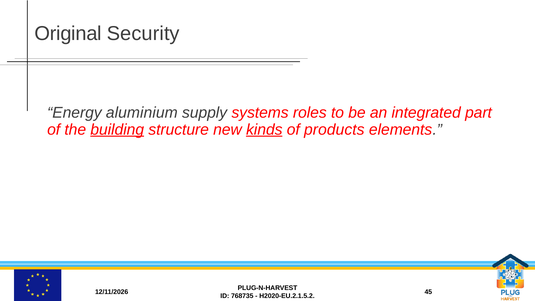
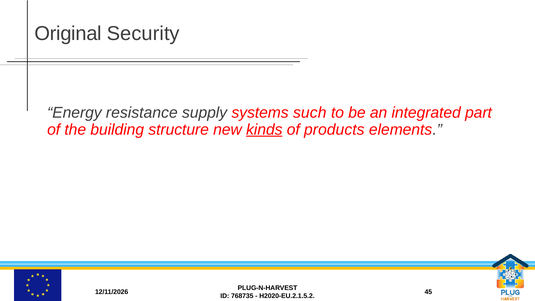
aluminium: aluminium -> resistance
roles: roles -> such
building underline: present -> none
